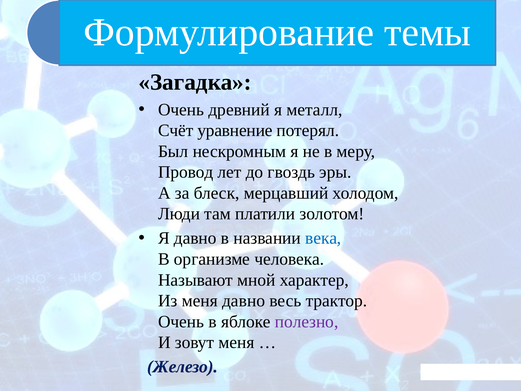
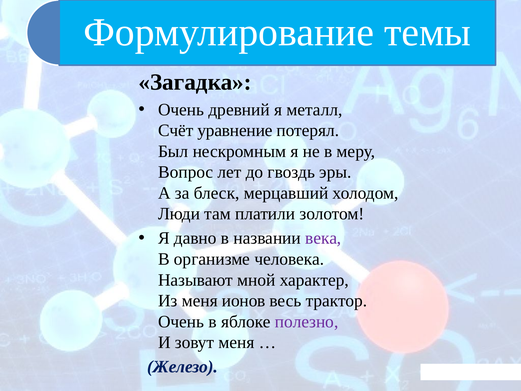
Провод: Провод -> Вопрос
века colour: blue -> purple
меня давно: давно -> ионов
